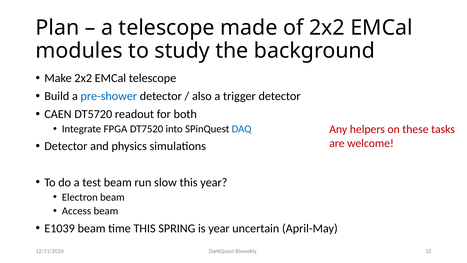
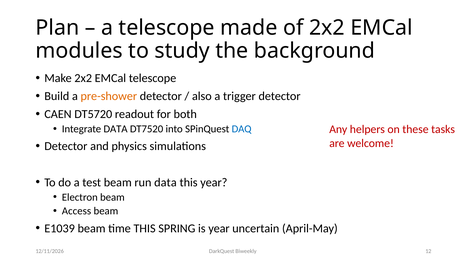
pre-shower colour: blue -> orange
Integrate FPGA: FPGA -> DATA
run slow: slow -> data
